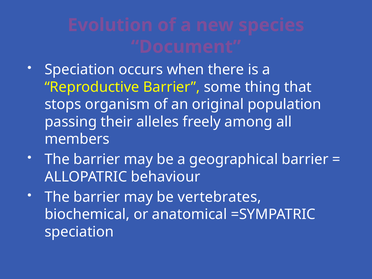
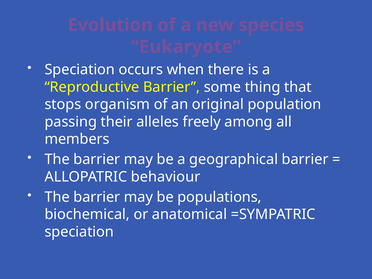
Document: Document -> Eukaryote
vertebrates: vertebrates -> populations
